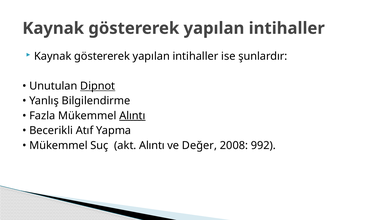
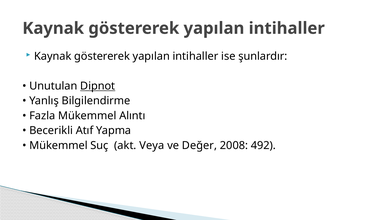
Alıntı at (132, 115) underline: present -> none
akt Alıntı: Alıntı -> Veya
992: 992 -> 492
